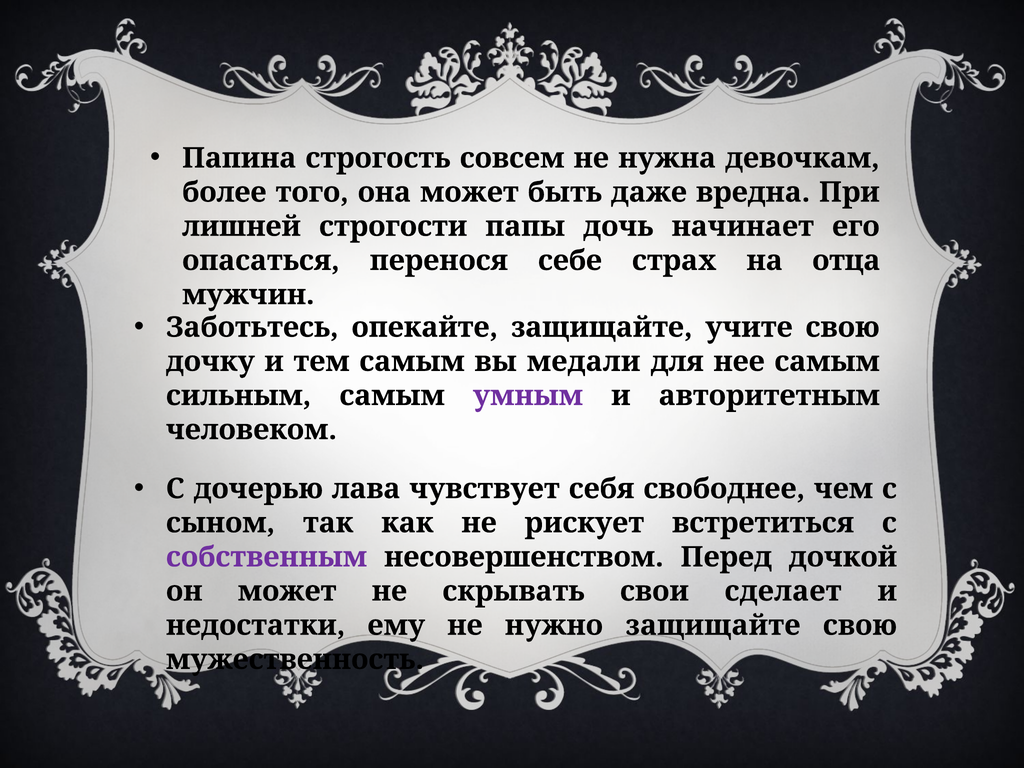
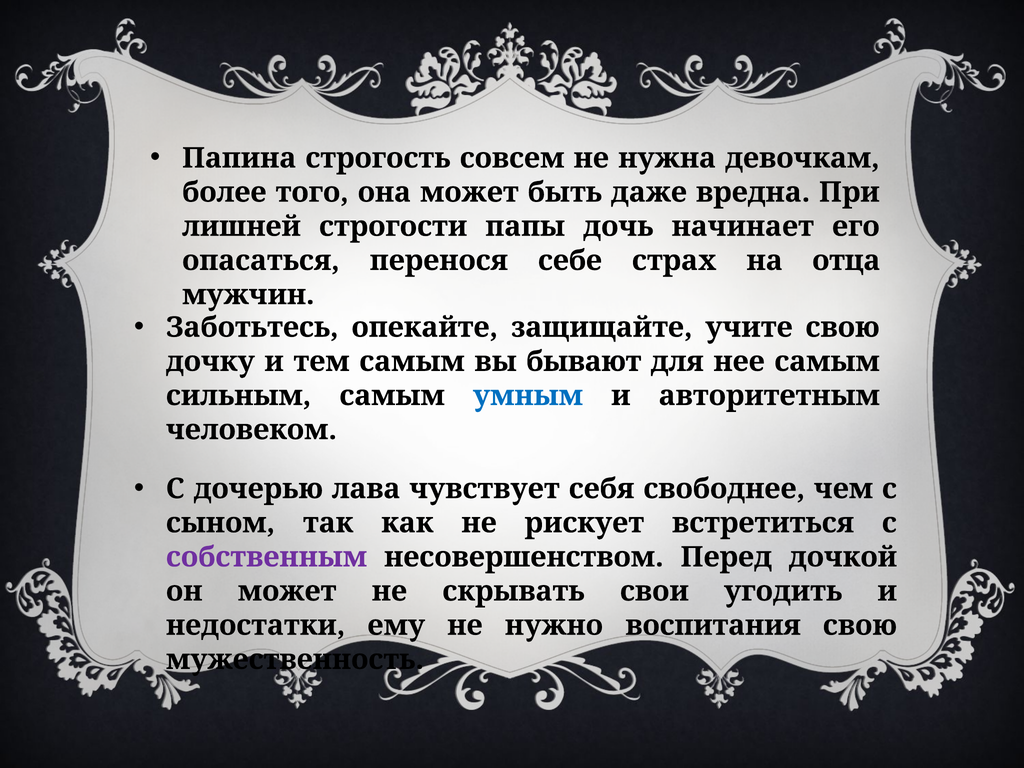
медали: медали -> бывают
умным colour: purple -> blue
сделает: сделает -> угодить
нужно защищайте: защищайте -> воспитания
